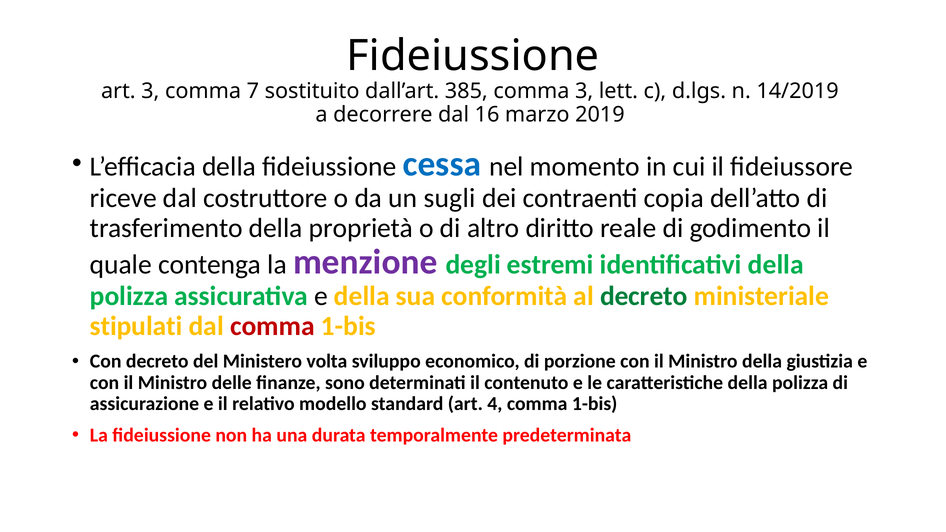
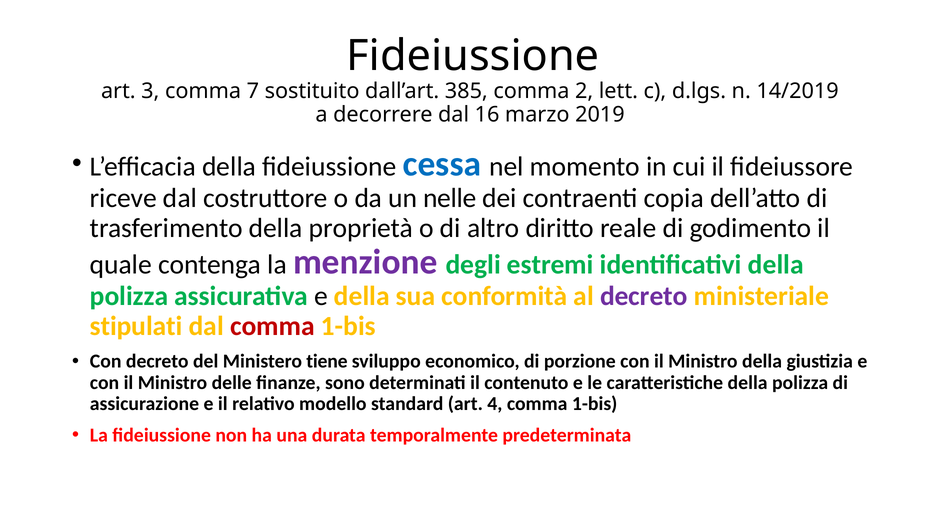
comma 3: 3 -> 2
sugli: sugli -> nelle
decreto at (644, 296) colour: green -> purple
volta: volta -> tiene
